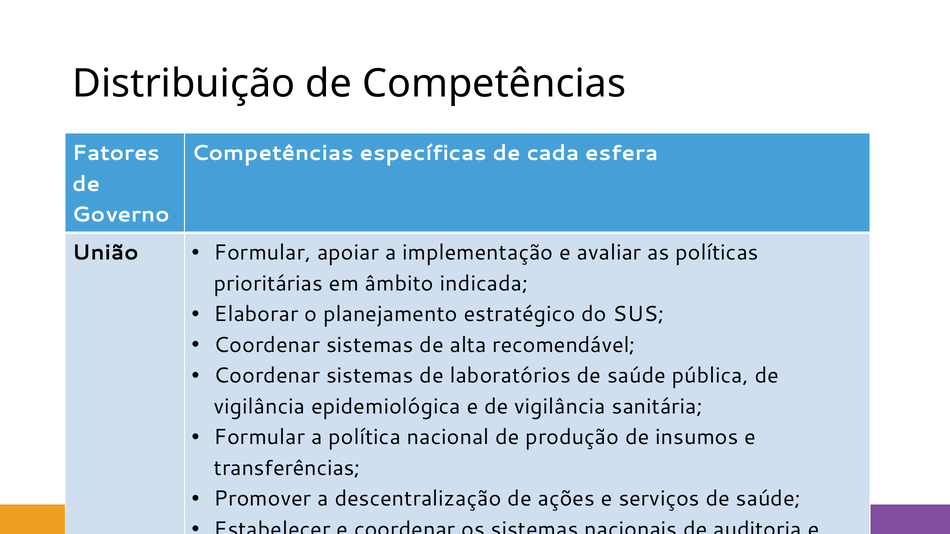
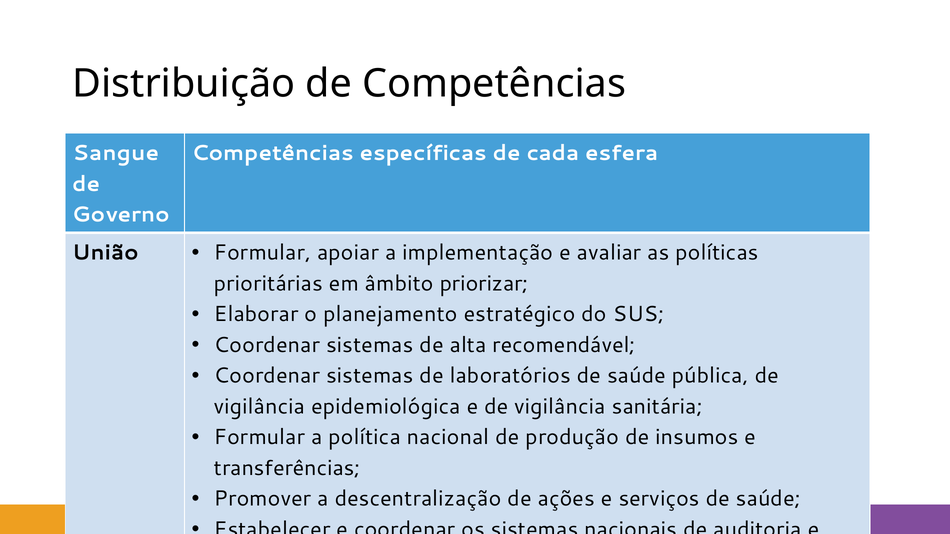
Fatores: Fatores -> Sangue
indicada: indicada -> priorizar
